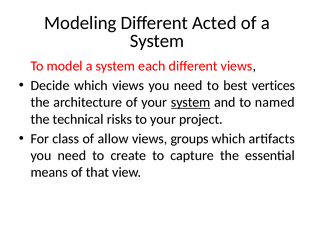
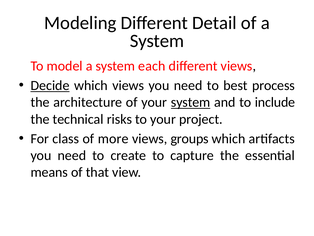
Acted: Acted -> Detail
Decide underline: none -> present
vertices: vertices -> process
named: named -> include
allow: allow -> more
